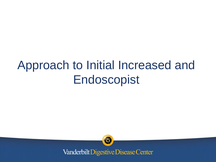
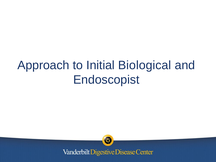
Increased: Increased -> Biological
